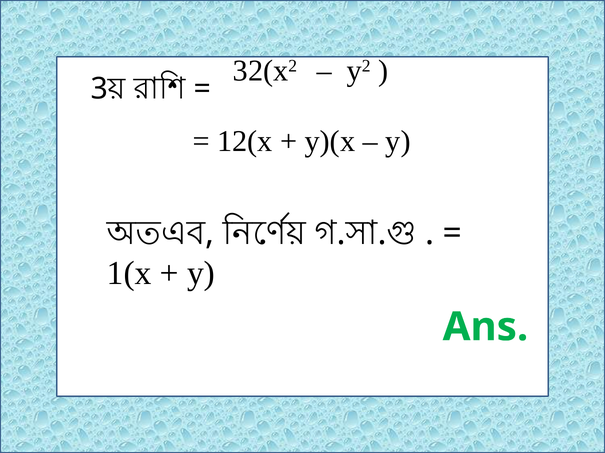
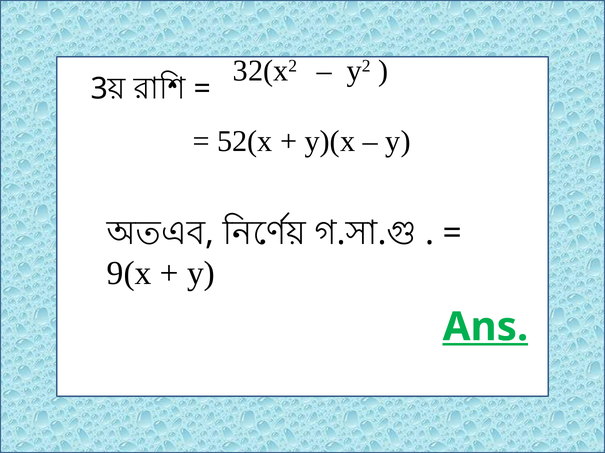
12(x: 12(x -> 52(x
1(x: 1(x -> 9(x
Ans underline: none -> present
